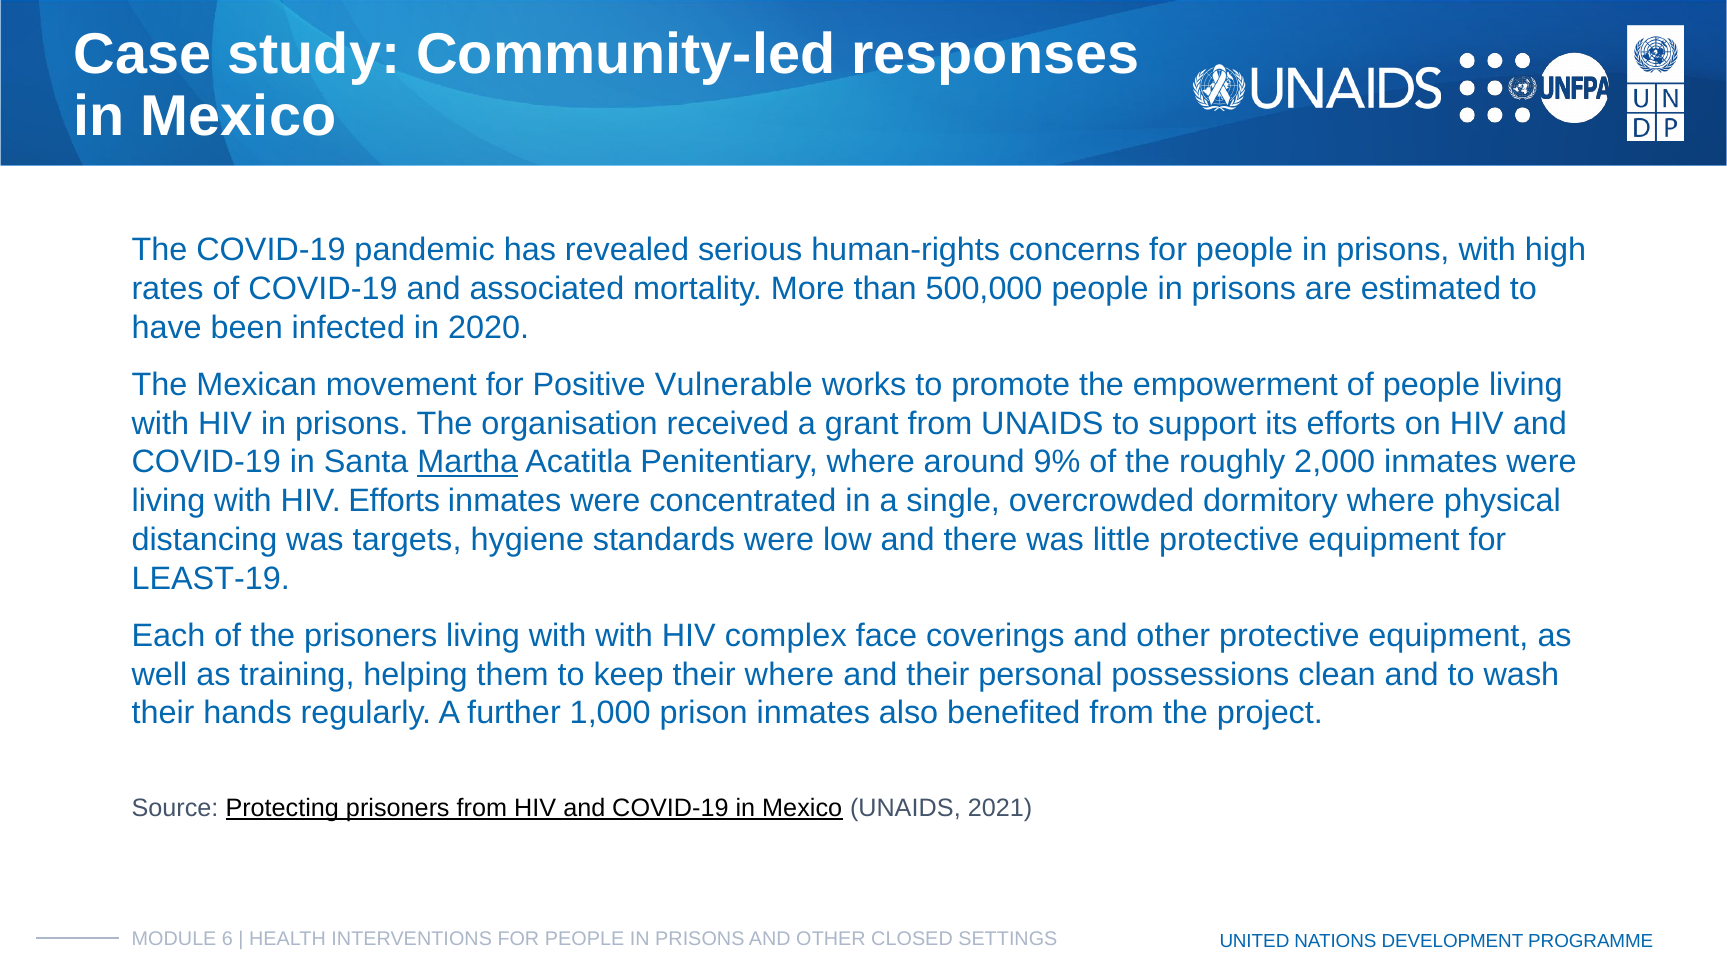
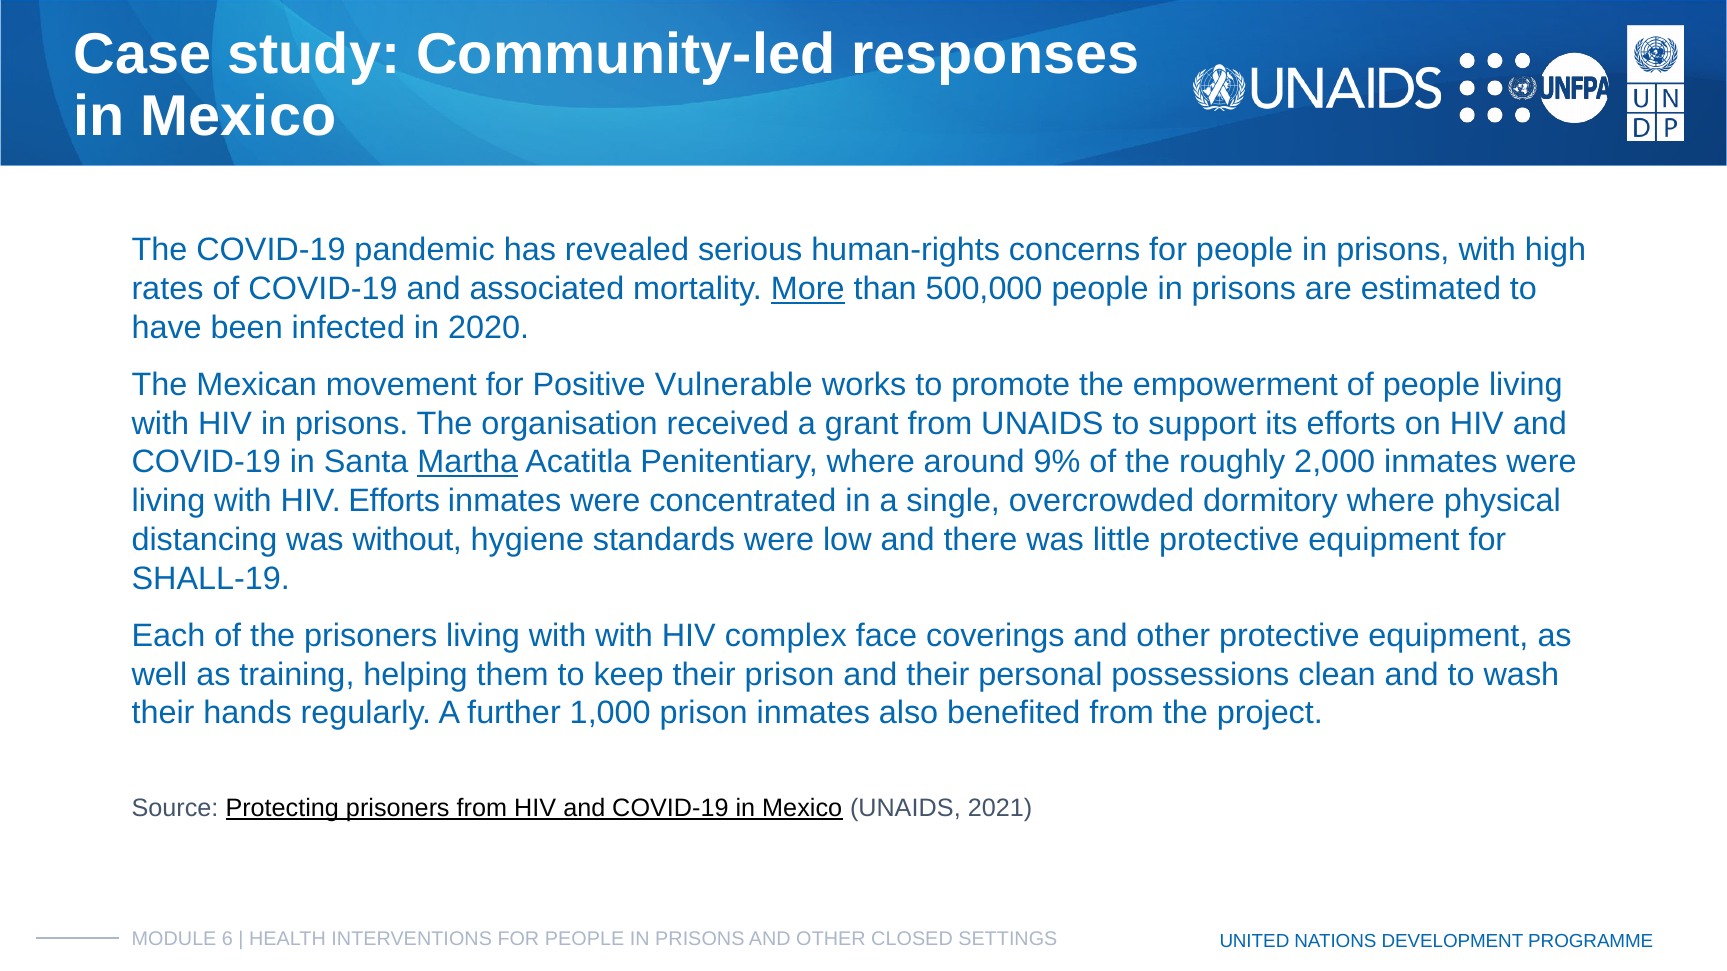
More underline: none -> present
targets: targets -> without
LEAST-19: LEAST-19 -> SHALL-19
their where: where -> prison
